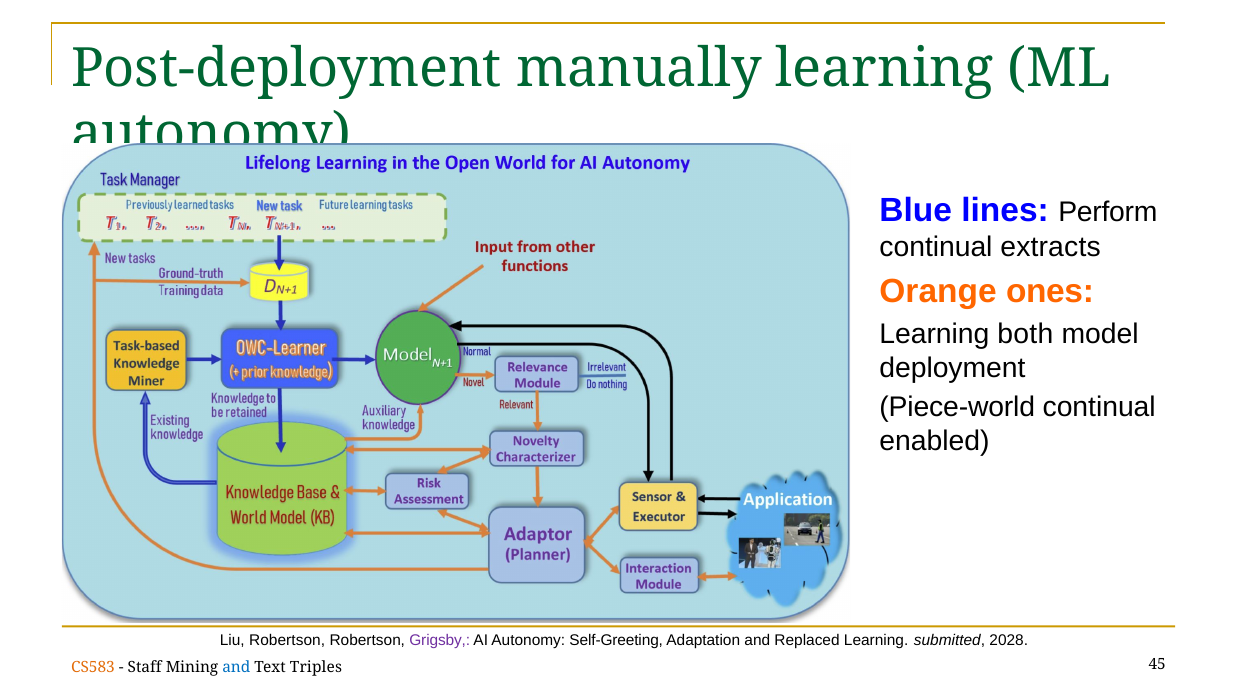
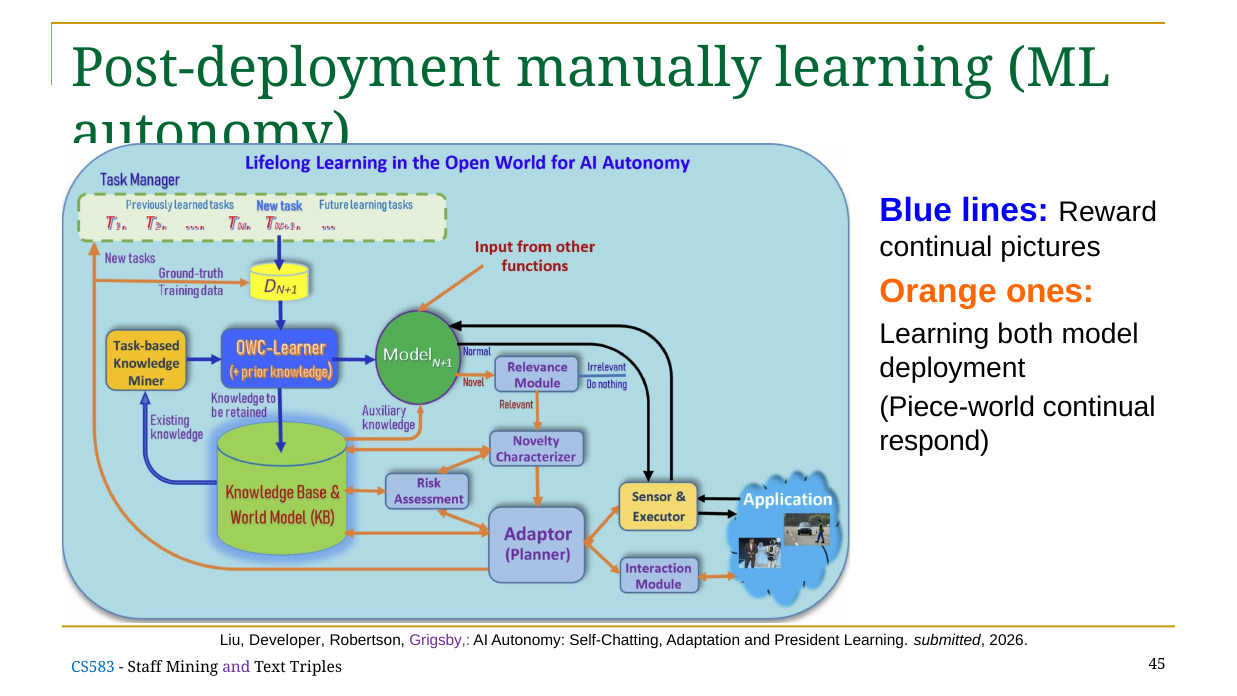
Perform: Perform -> Reward
extracts: extracts -> pictures
enabled: enabled -> respond
Liu Robertson: Robertson -> Developer
Self-Greeting: Self-Greeting -> Self-Chatting
Replaced: Replaced -> President
2028: 2028 -> 2026
CS583 colour: orange -> blue
and at (236, 667) colour: blue -> purple
